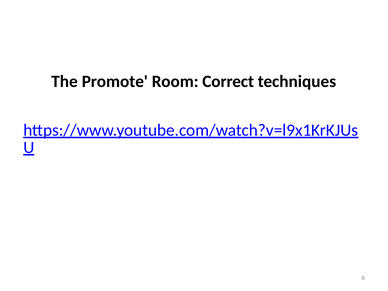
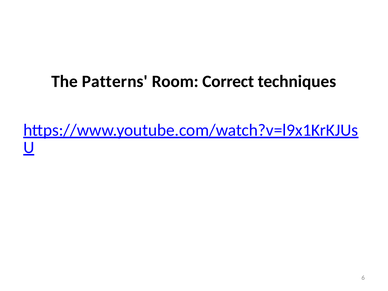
Promote: Promote -> Patterns
